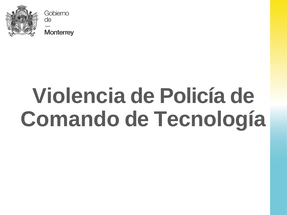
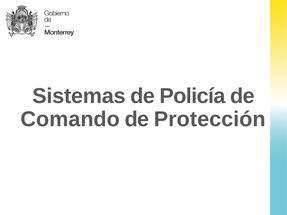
Violencia: Violencia -> Sistemas
Tecnología: Tecnología -> Protección
